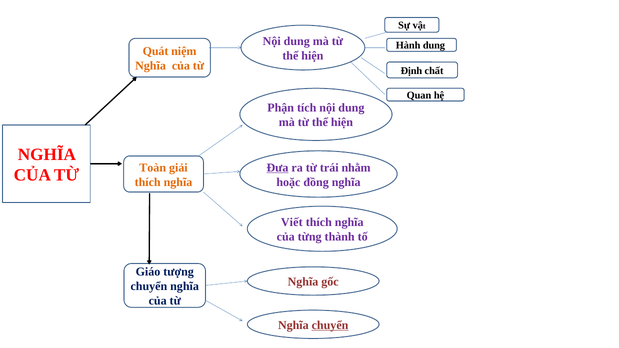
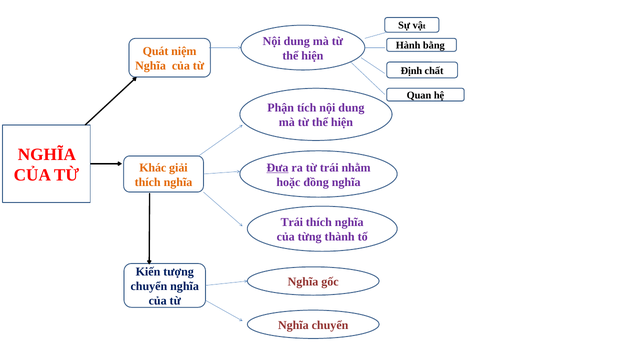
Hành dung: dung -> bằng
Toàn: Toàn -> Khác
Viết at (292, 222): Viết -> Trái
Giáo: Giáo -> Kiến
chuyển at (330, 325) underline: present -> none
